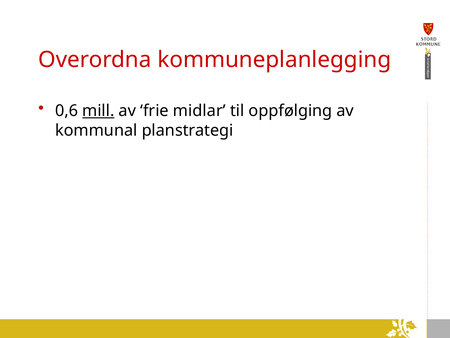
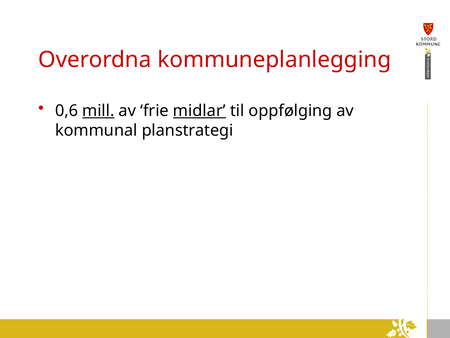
midlar underline: none -> present
